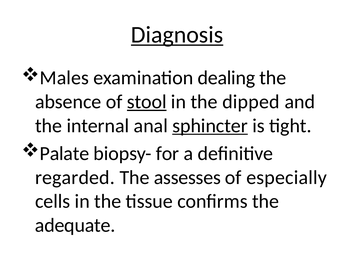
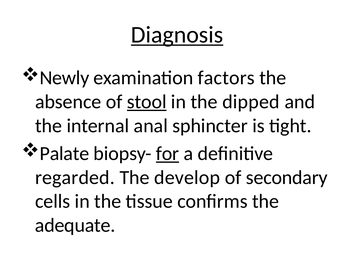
Males: Males -> Newly
dealing: dealing -> factors
sphincter underline: present -> none
for underline: none -> present
assesses: assesses -> develop
especially: especially -> secondary
